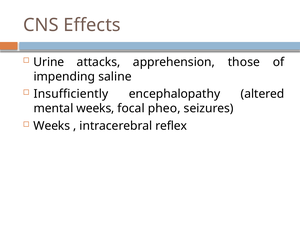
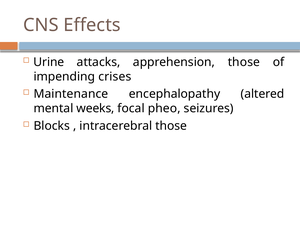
saline: saline -> crises
Insufficiently: Insufficiently -> Maintenance
Weeks at (52, 126): Weeks -> Blocks
intracerebral reflex: reflex -> those
